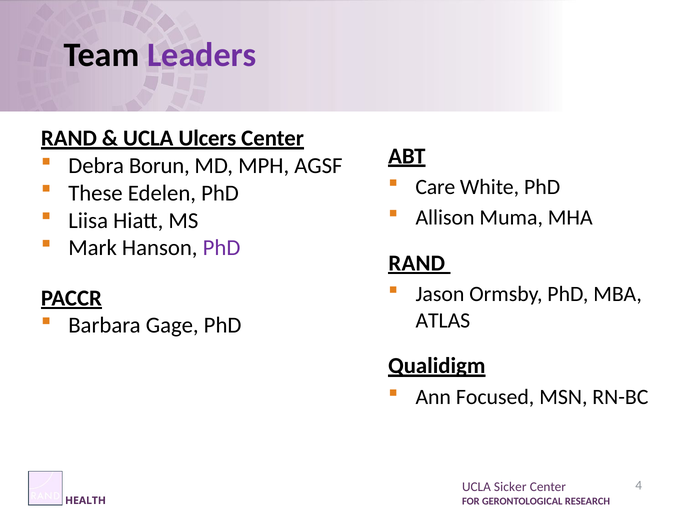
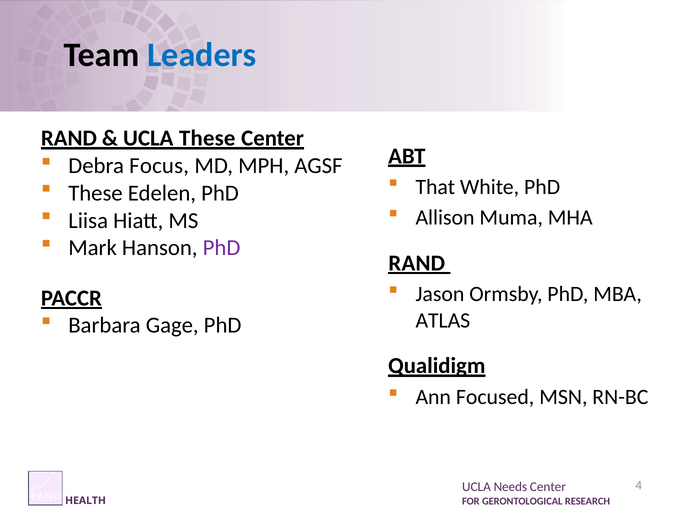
Leaders colour: purple -> blue
UCLA Ulcers: Ulcers -> These
Borun: Borun -> Focus
Care: Care -> That
Sicker: Sicker -> Needs
